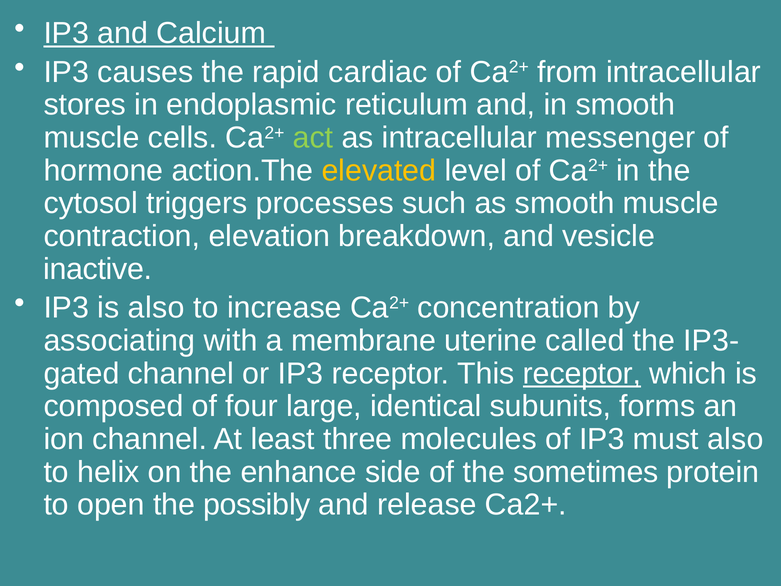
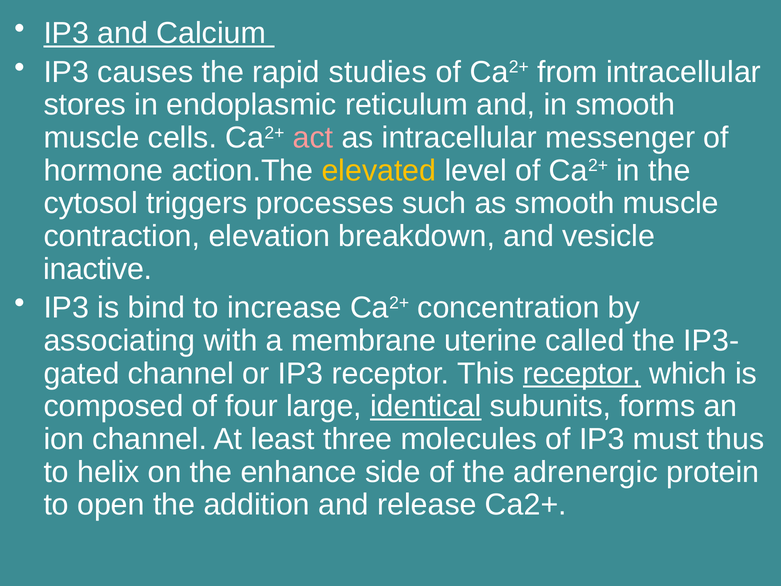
cardiac: cardiac -> studies
act colour: light green -> pink
is also: also -> bind
identical underline: none -> present
must also: also -> thus
sometimes: sometimes -> adrenergic
possibly: possibly -> addition
